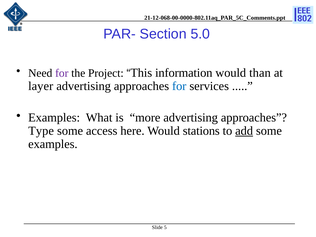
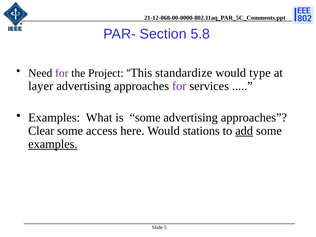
5.0: 5.0 -> 5.8
information: information -> standardize
than: than -> type
for at (179, 86) colour: blue -> purple
is more: more -> some
Type: Type -> Clear
examples at (53, 144) underline: none -> present
